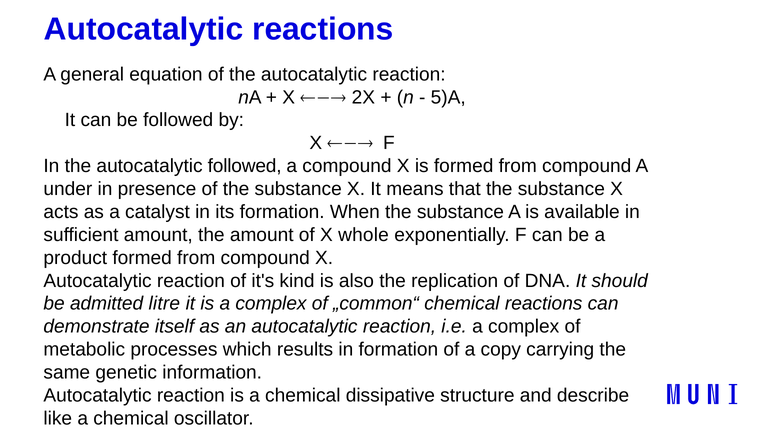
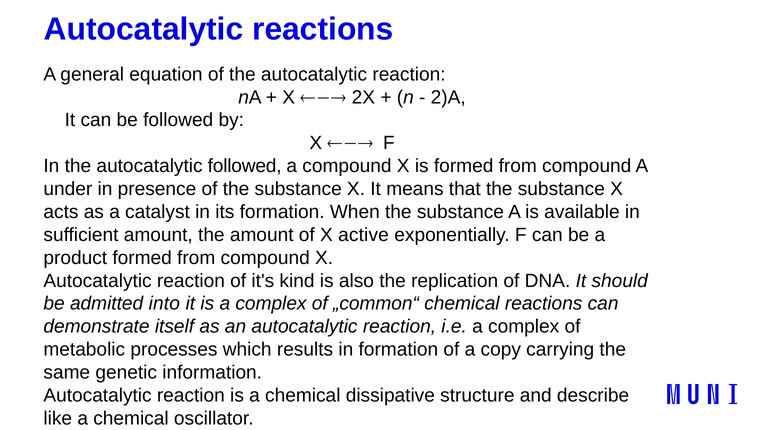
5)A: 5)A -> 2)A
whole: whole -> active
litre: litre -> into
